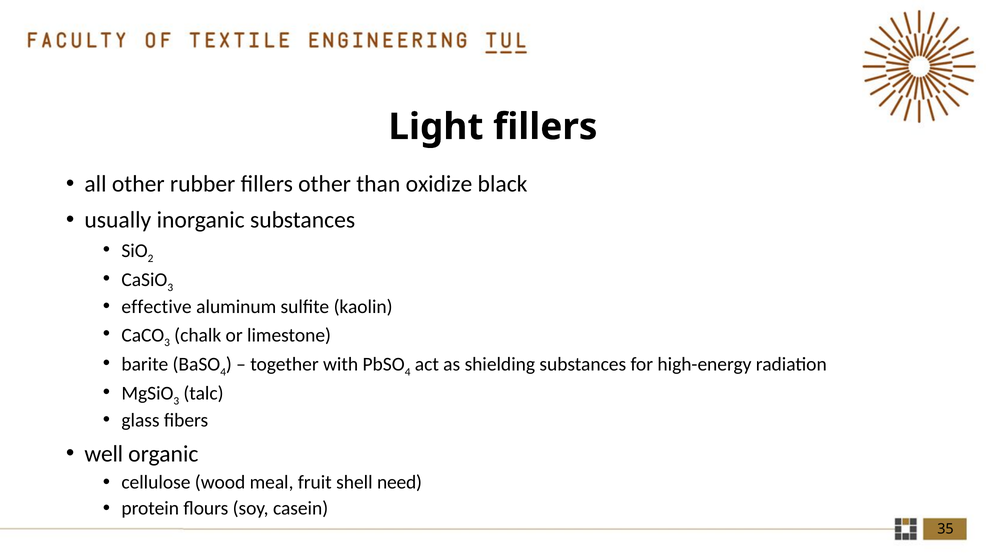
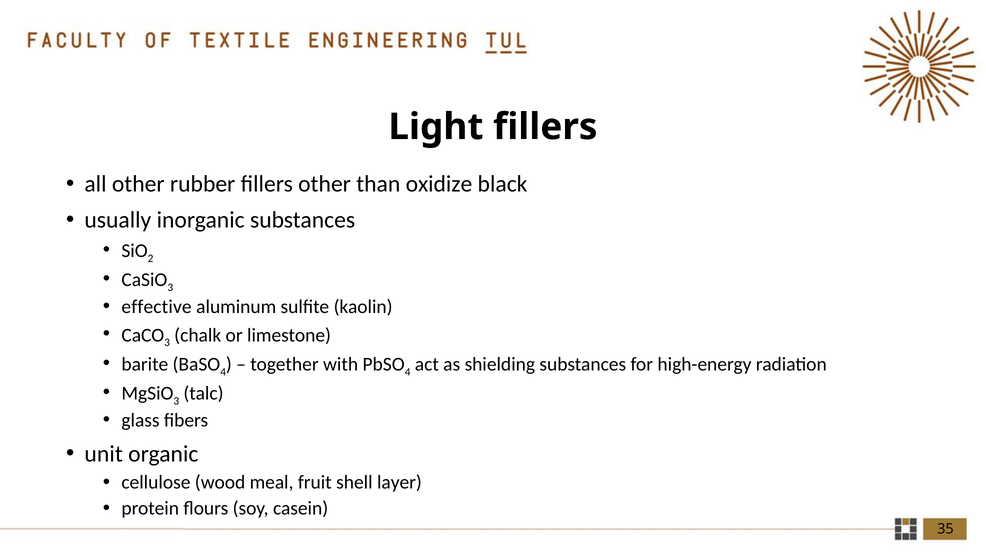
well: well -> unit
need: need -> layer
